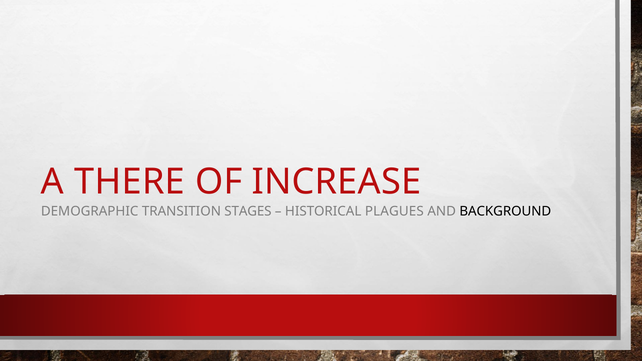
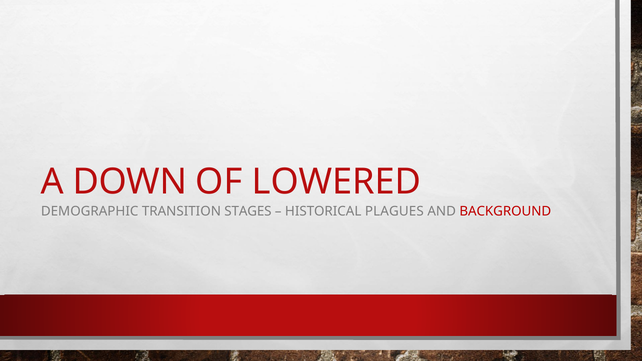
THERE: THERE -> DOWN
INCREASE: INCREASE -> LOWERED
BACKGROUND colour: black -> red
